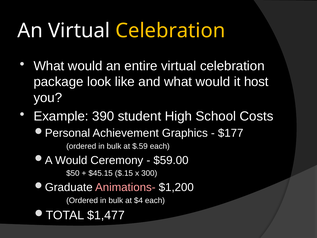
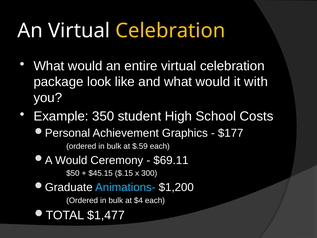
host: host -> with
390: 390 -> 350
$59.00: $59.00 -> $69.11
Animations- colour: pink -> light blue
